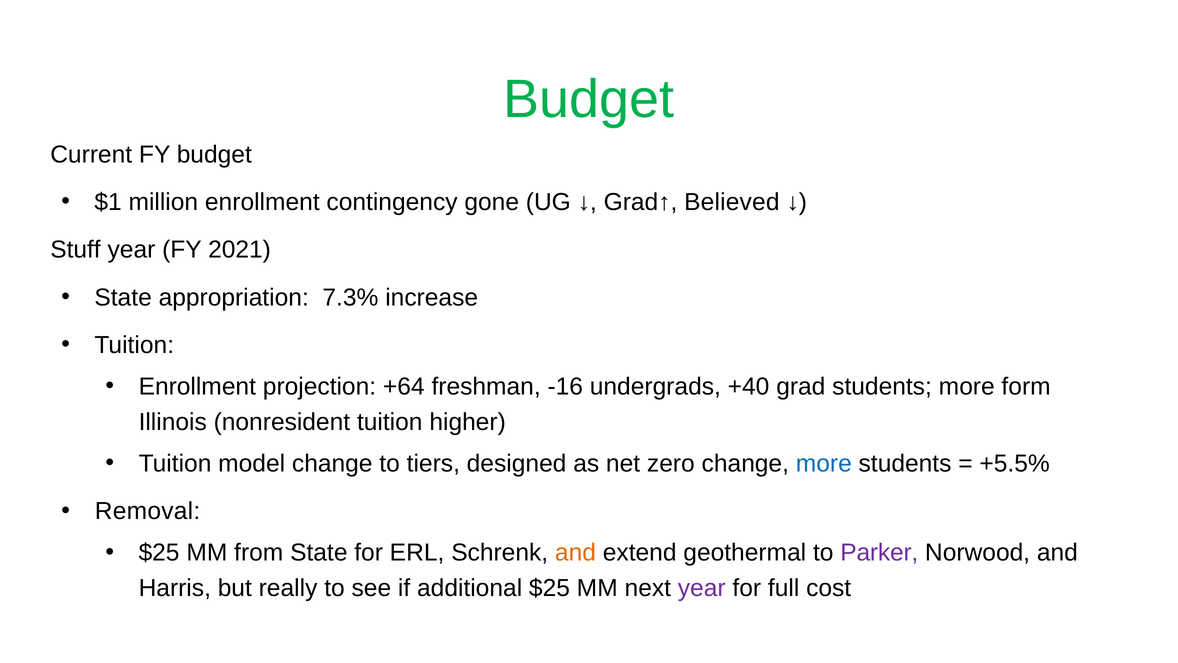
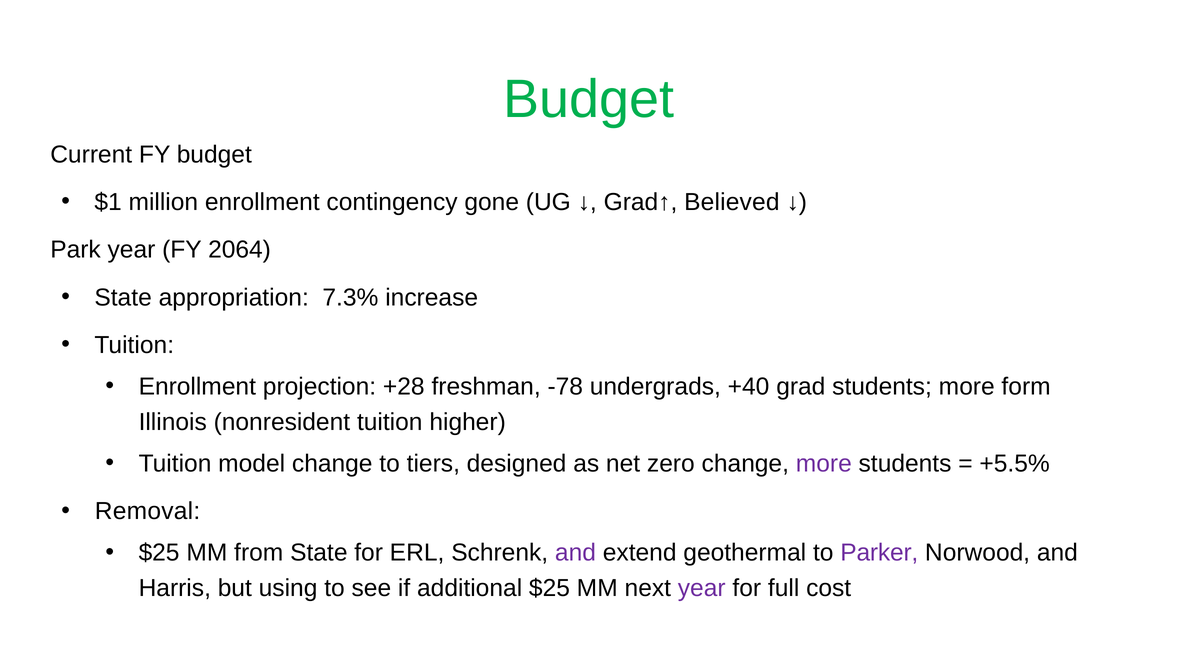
Stuff: Stuff -> Park
2021: 2021 -> 2064
+64: +64 -> +28
-16: -16 -> -78
more at (824, 463) colour: blue -> purple
and at (575, 553) colour: orange -> purple
really: really -> using
